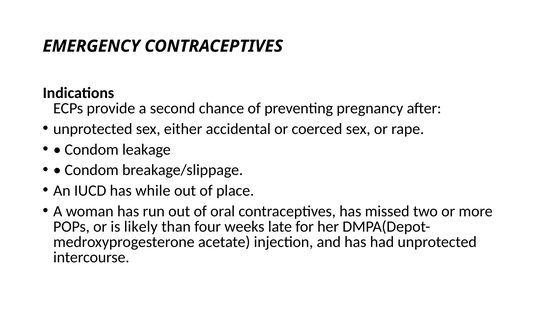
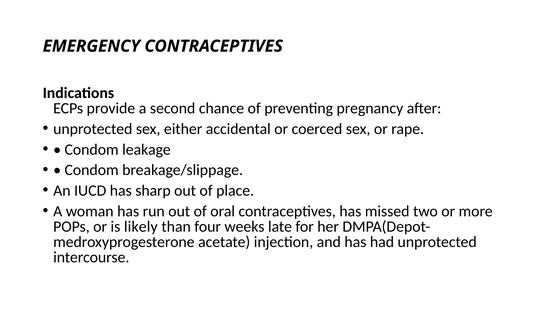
while: while -> sharp
